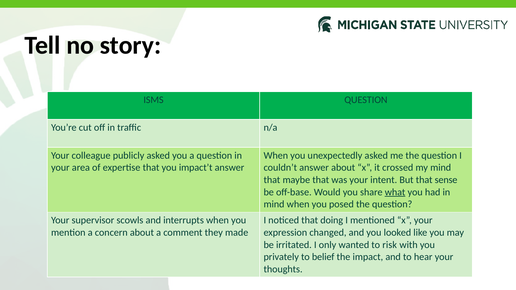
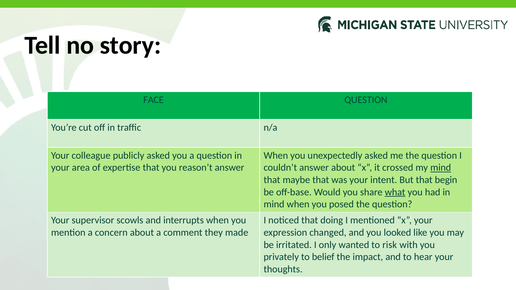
ISMS: ISMS -> FACE
impact’t: impact’t -> reason’t
mind at (441, 168) underline: none -> present
sense: sense -> begin
